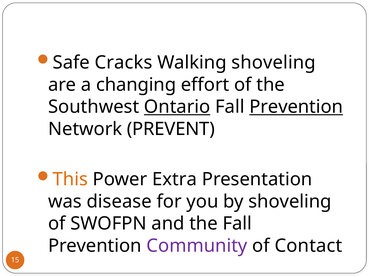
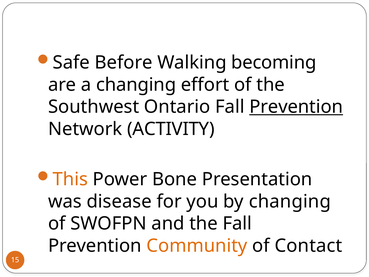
Cracks: Cracks -> Before
Walking shoveling: shoveling -> becoming
Ontario underline: present -> none
PREVENT: PREVENT -> ACTIVITY
Extra: Extra -> Bone
by shoveling: shoveling -> changing
Community colour: purple -> orange
